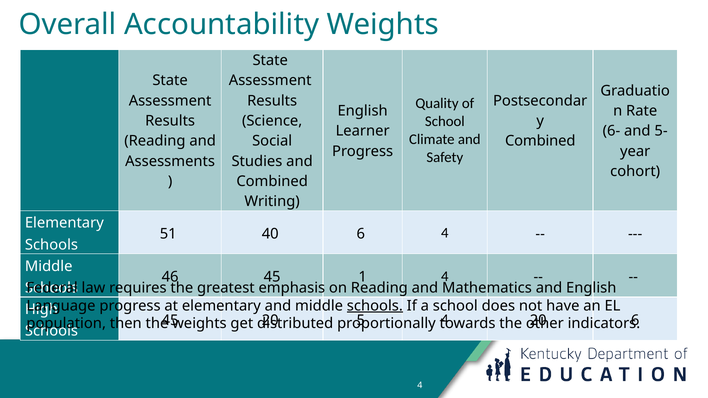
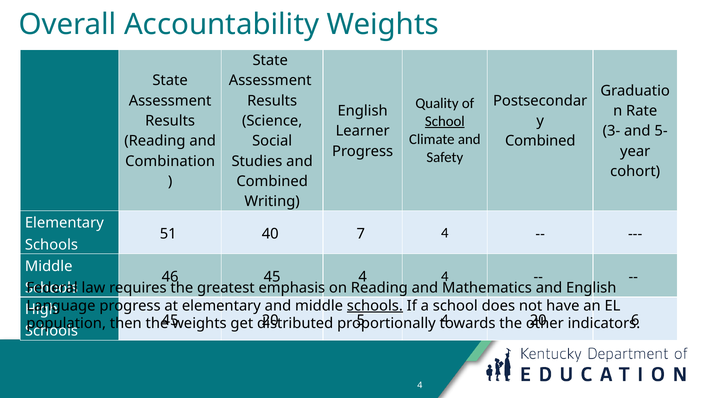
School at (445, 121) underline: none -> present
6-: 6- -> 3-
Assessments: Assessments -> Combination
40 6: 6 -> 7
45 1: 1 -> 4
